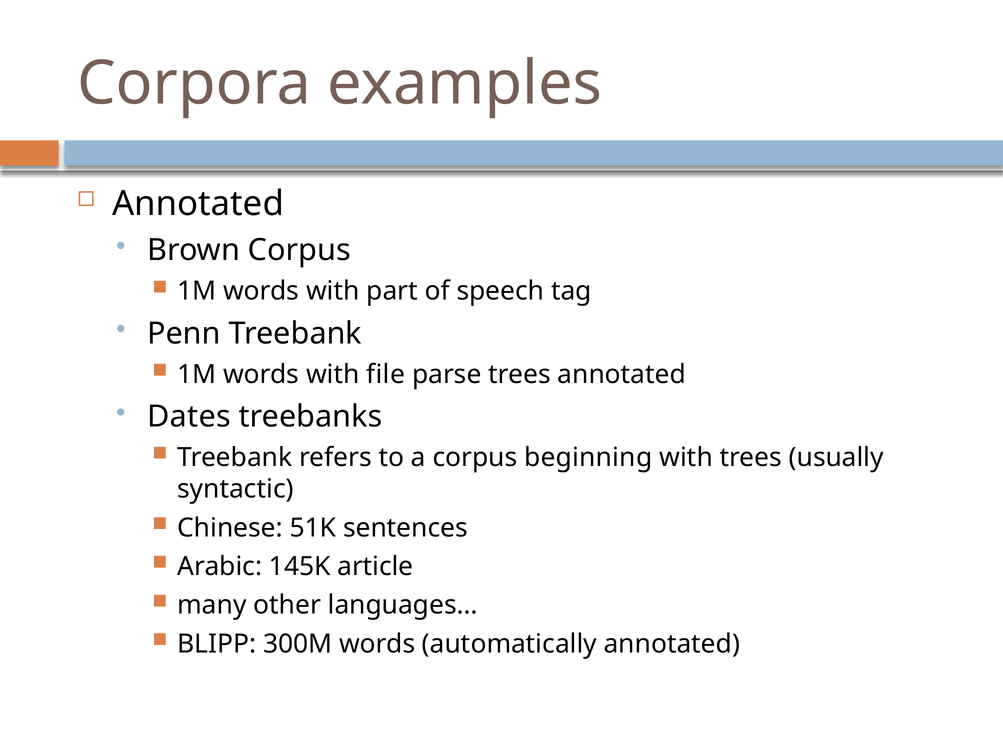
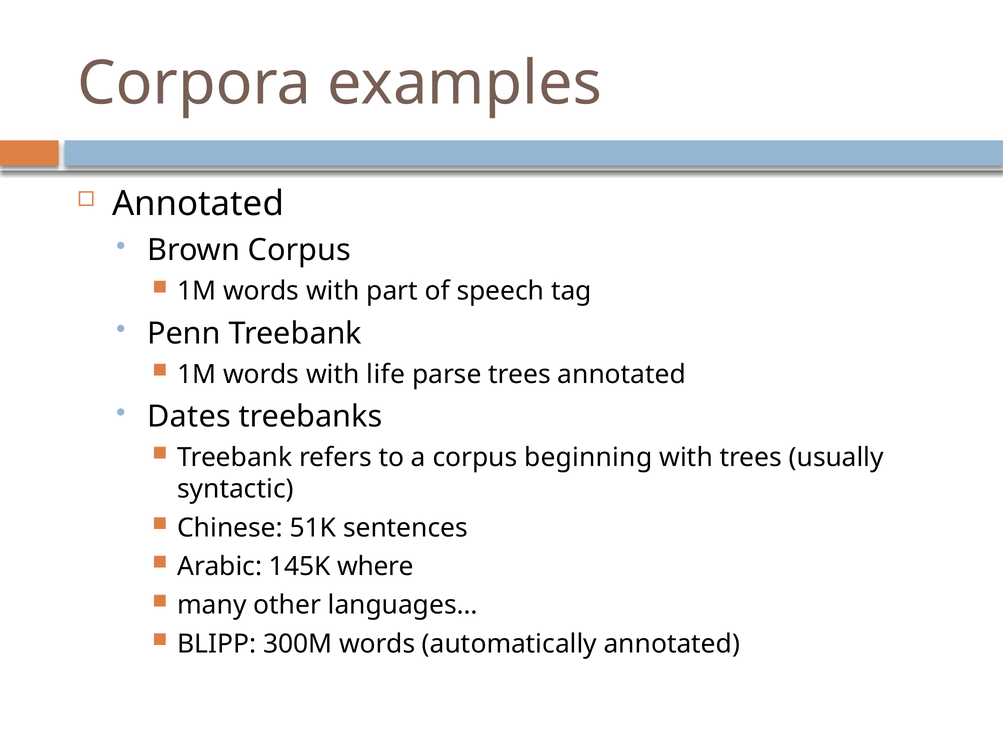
file: file -> life
article: article -> where
